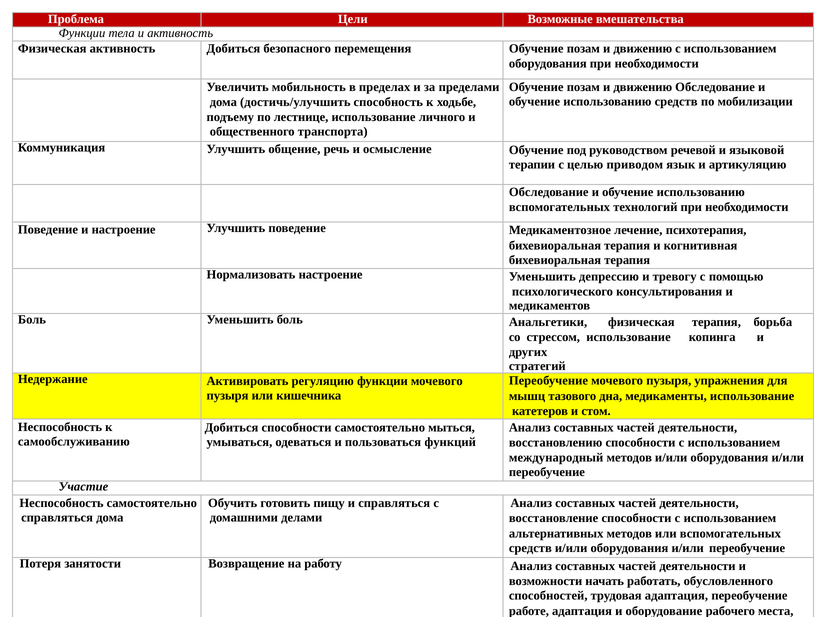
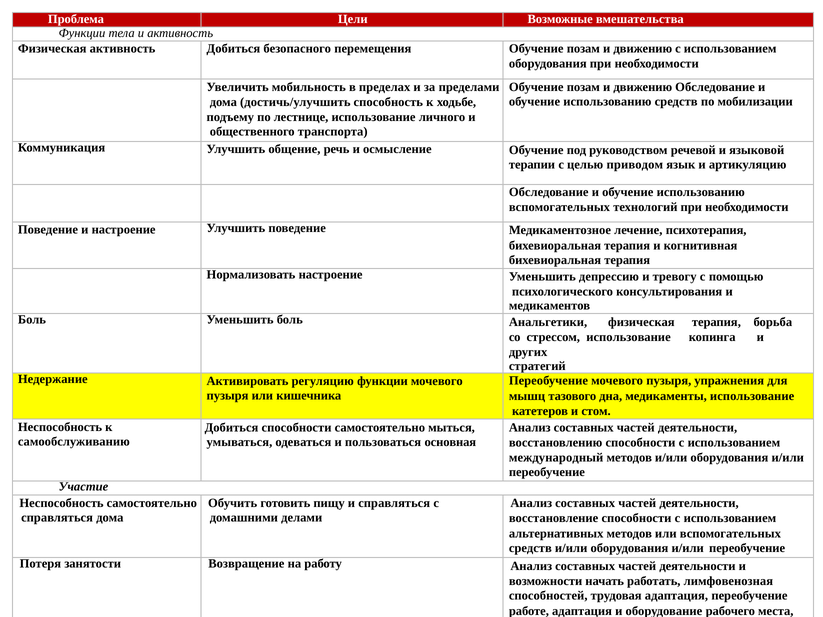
функций: функций -> основная
обусловленного: обусловленного -> лимфовенозная
